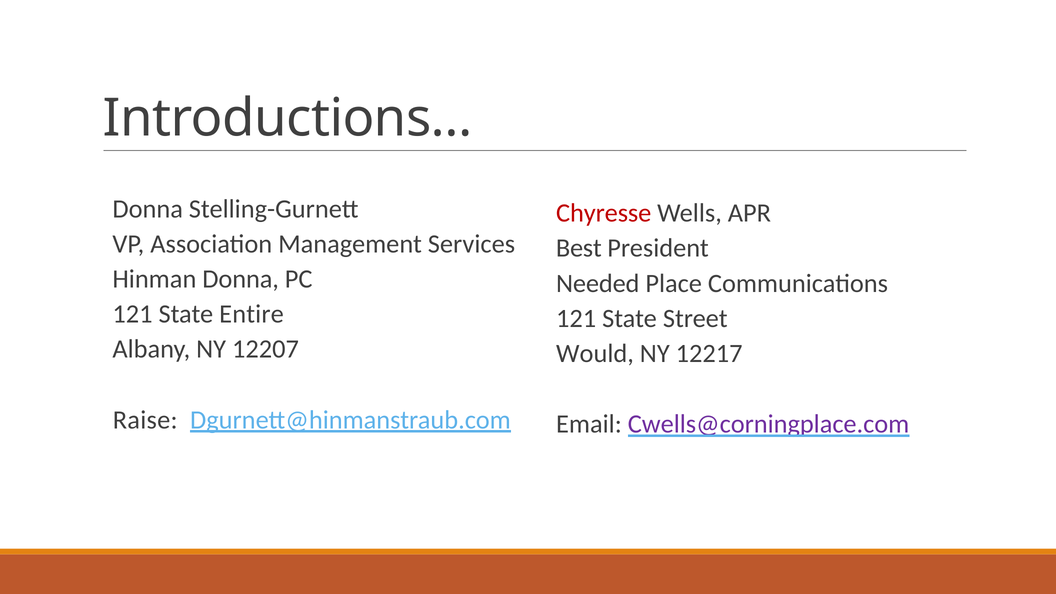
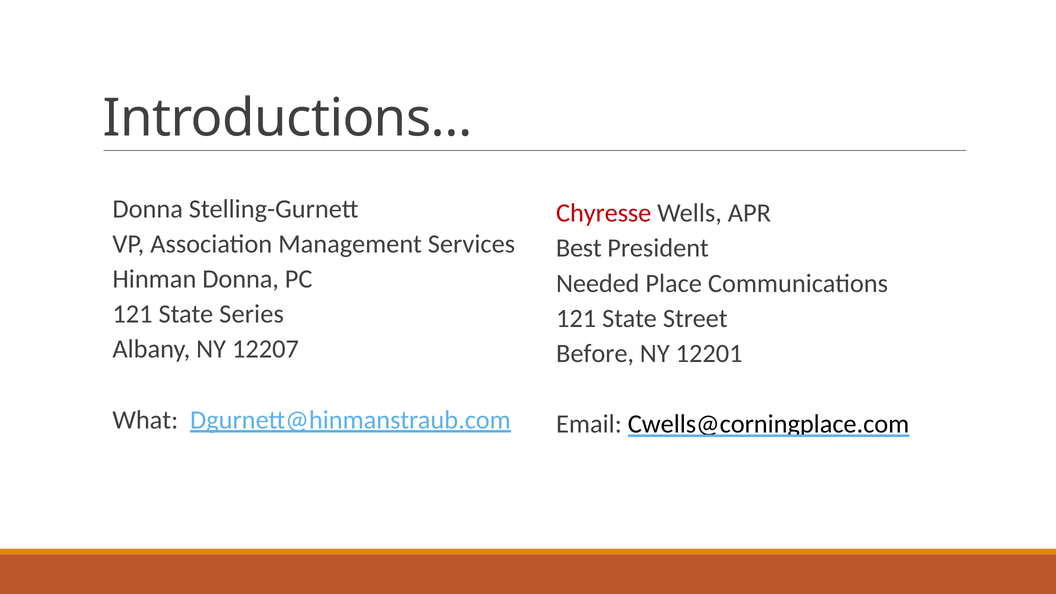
Entire: Entire -> Series
Would: Would -> Before
12217: 12217 -> 12201
Raise: Raise -> What
Cwells@corningplace.com colour: purple -> black
